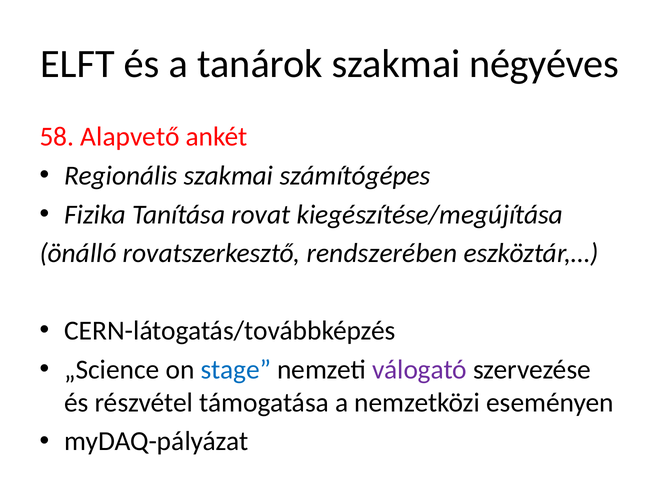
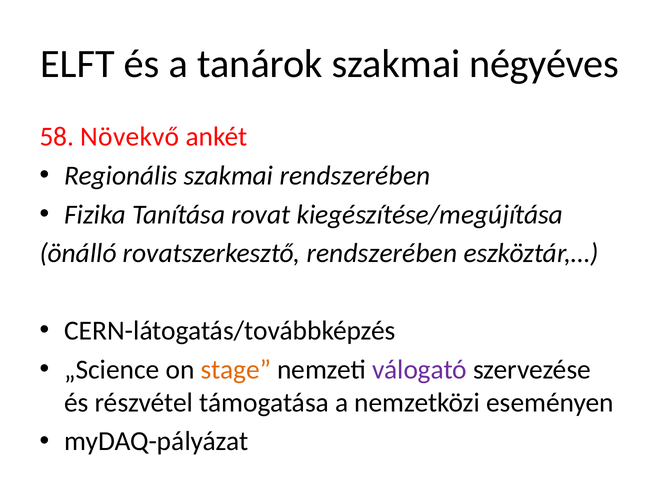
Alapvető: Alapvető -> Növekvő
szakmai számítógépes: számítógépes -> rendszerében
stage colour: blue -> orange
